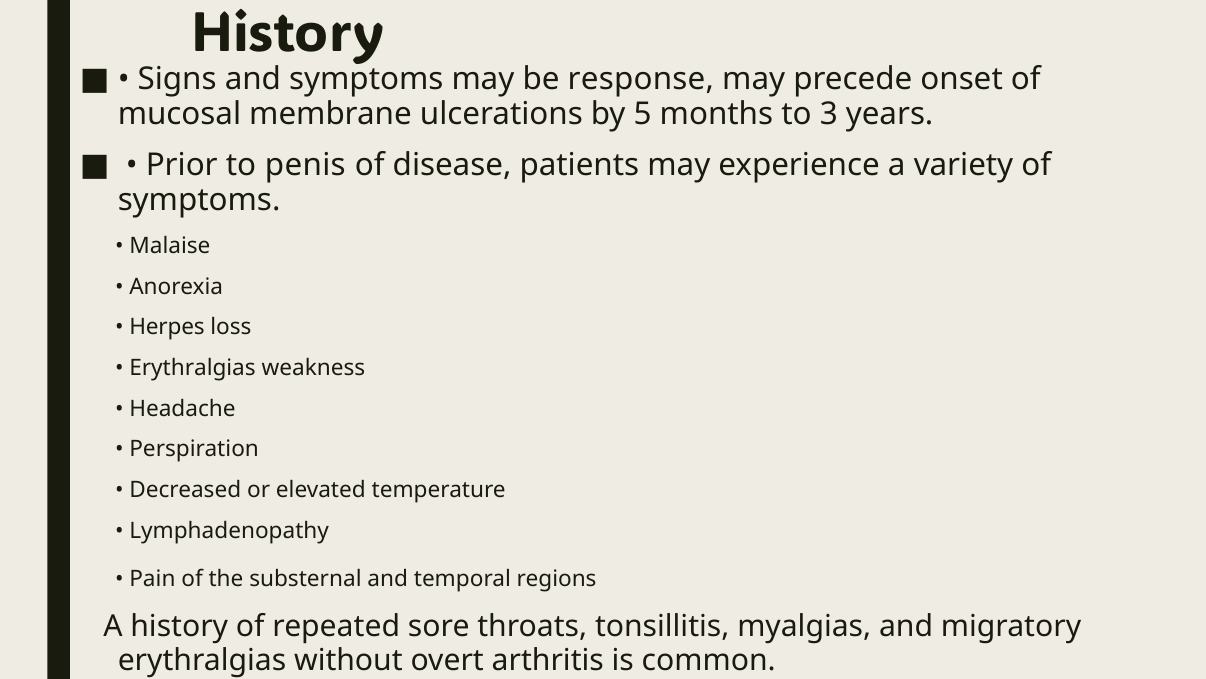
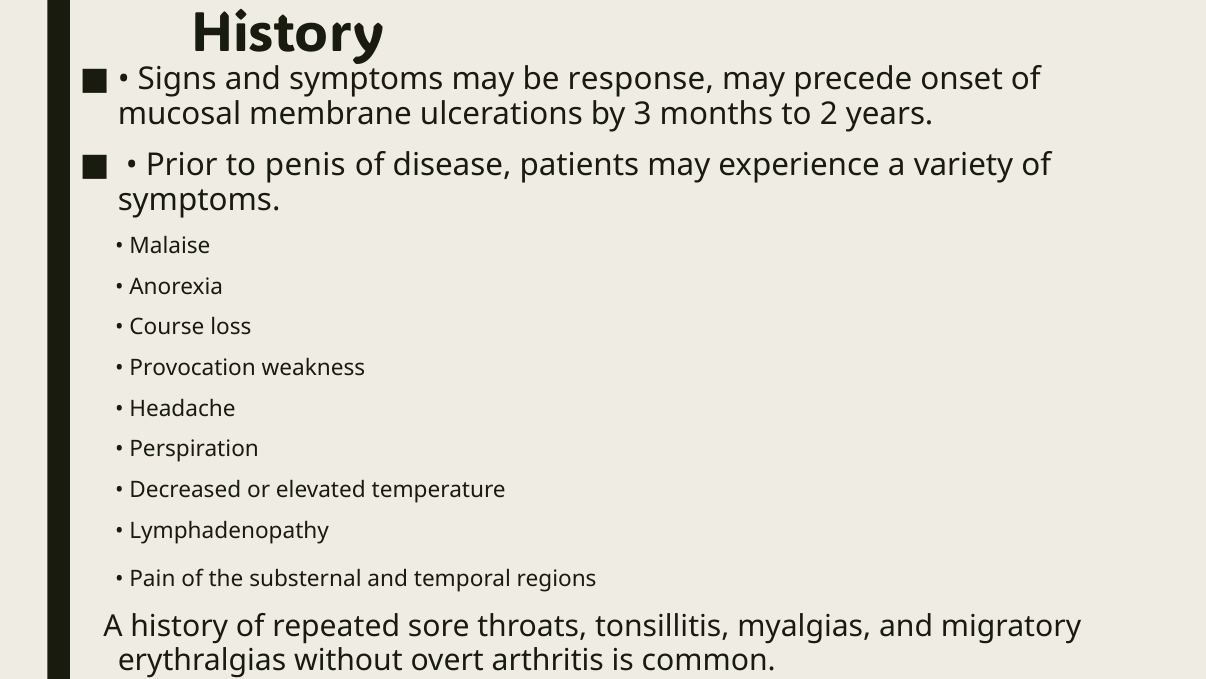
5: 5 -> 3
3: 3 -> 2
Herpes: Herpes -> Course
Erythralgias at (193, 368): Erythralgias -> Provocation
